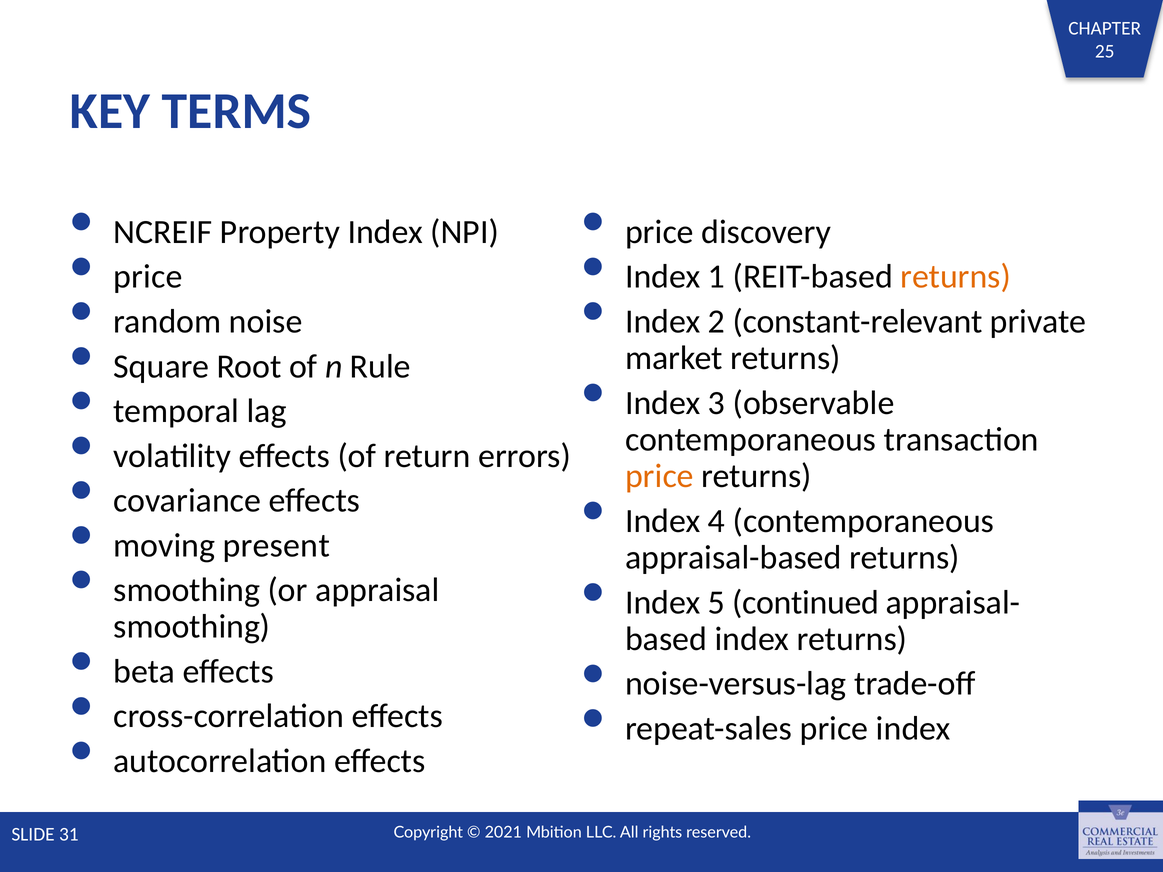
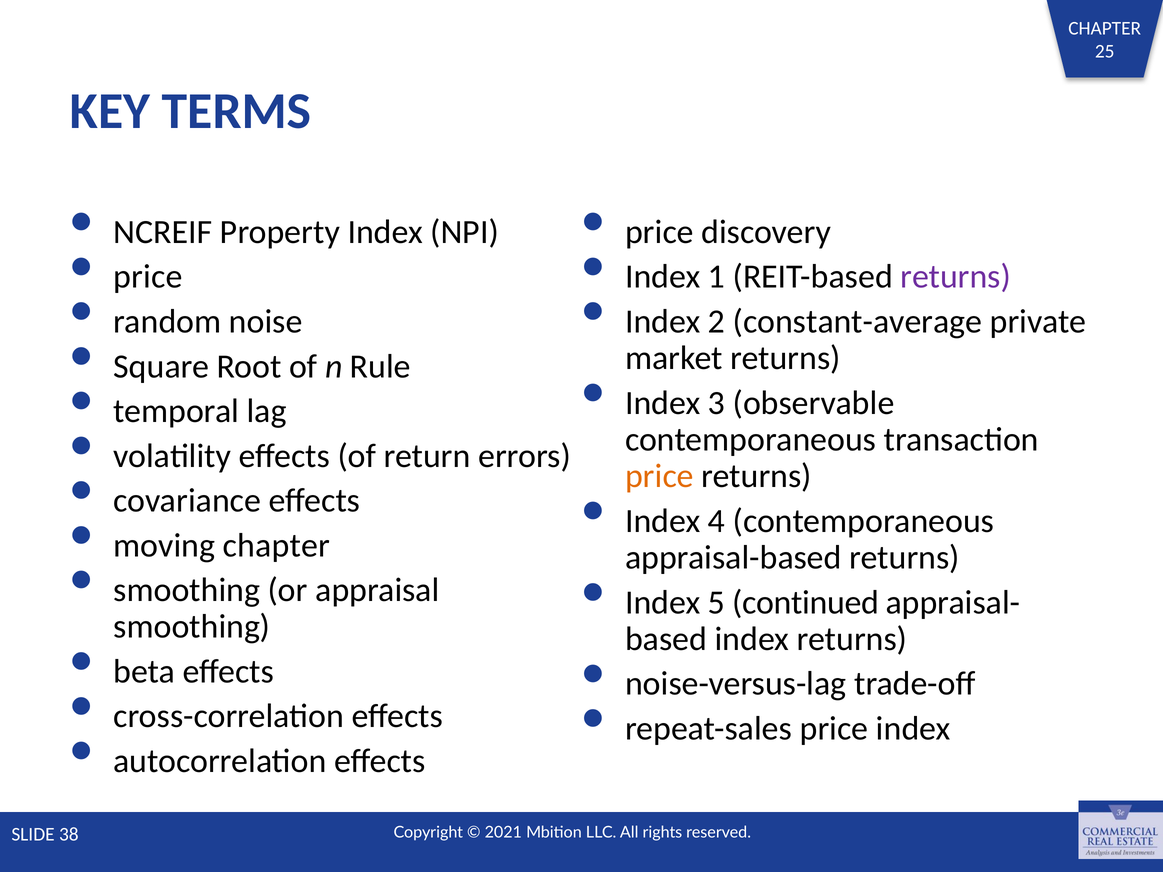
returns at (956, 277) colour: orange -> purple
constant-relevant: constant-relevant -> constant-average
moving present: present -> chapter
31: 31 -> 38
